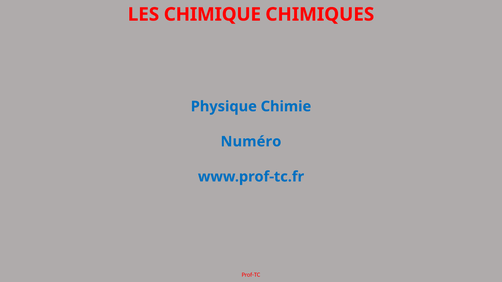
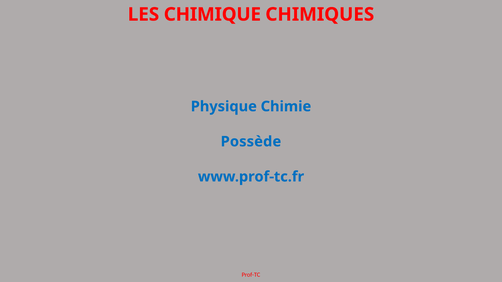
Numéro: Numéro -> Possède
